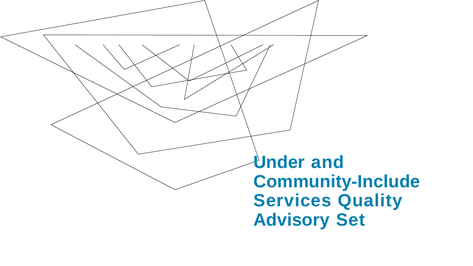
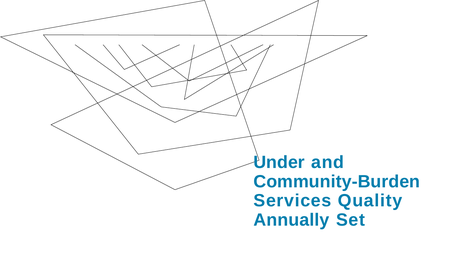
Community-Include: Community-Include -> Community-Burden
Advisory: Advisory -> Annually
